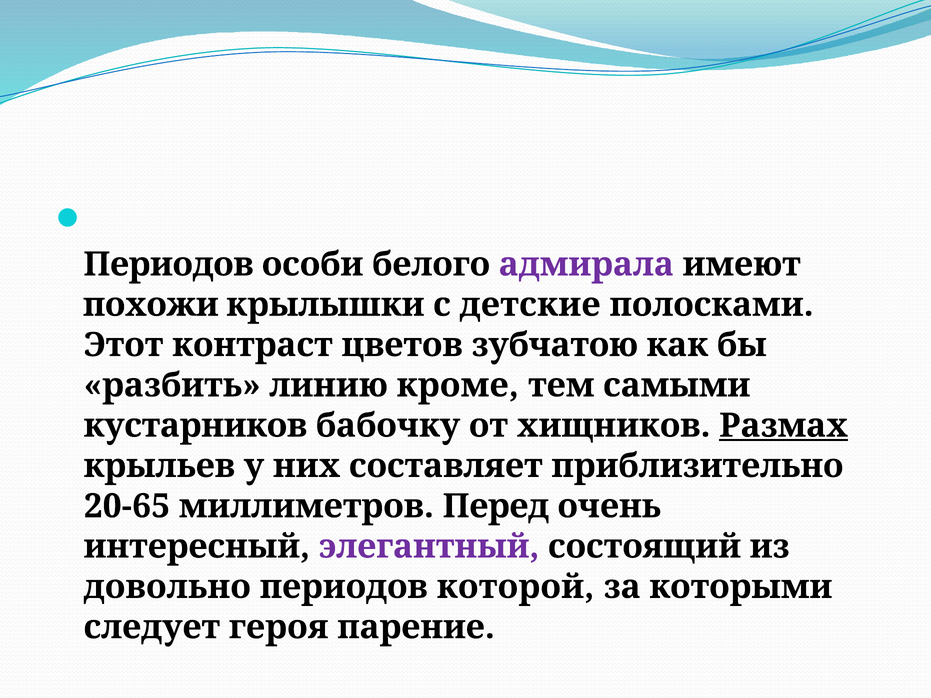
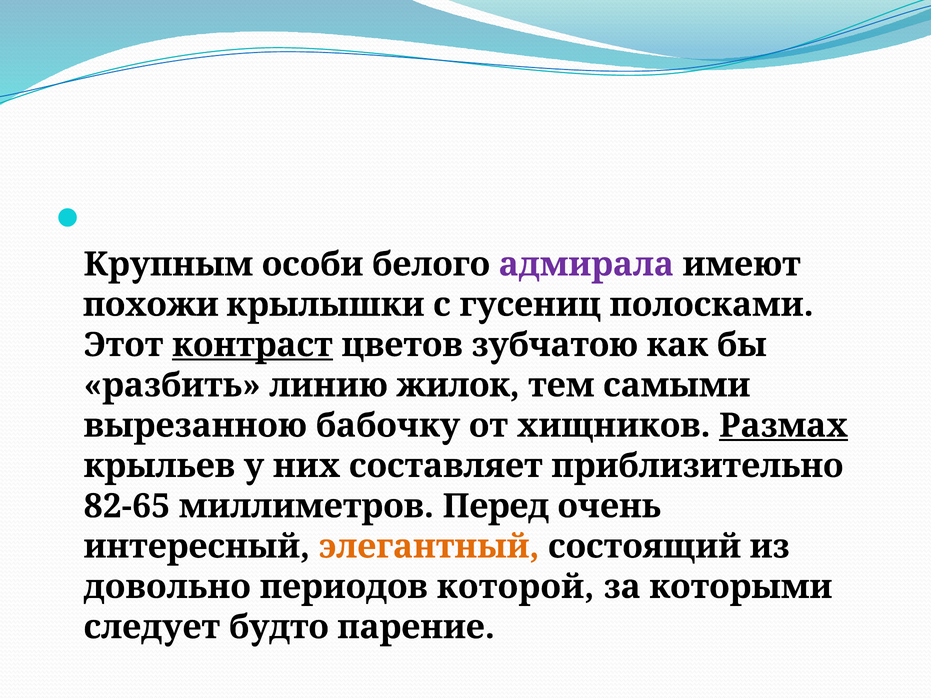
Периодов at (169, 264): Периодов -> Крупным
детские: детские -> гусениц
контраст underline: none -> present
кроме: кроме -> жилок
кустарников: кустарников -> вырезанною
20-65: 20-65 -> 82-65
элегантный colour: purple -> orange
героя: героя -> будто
